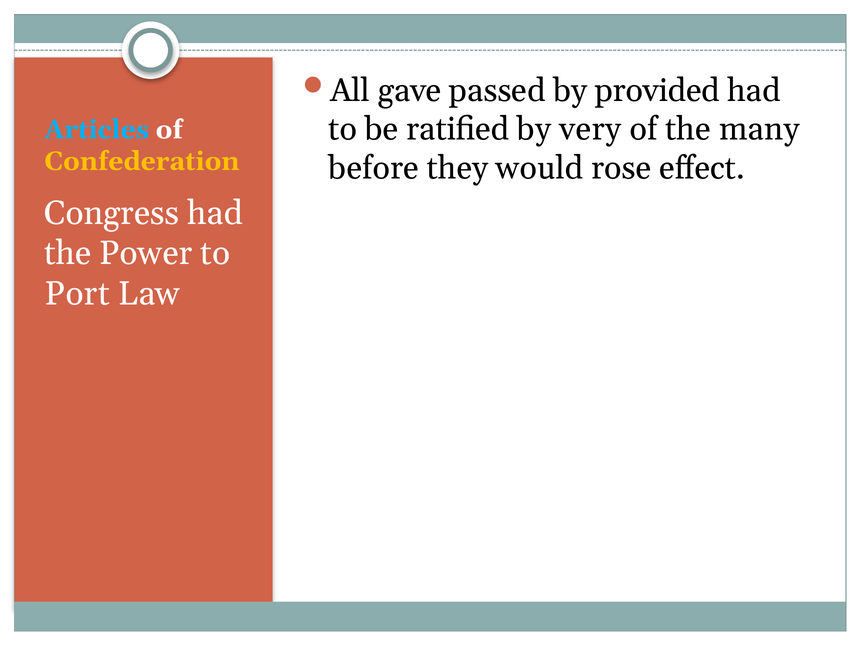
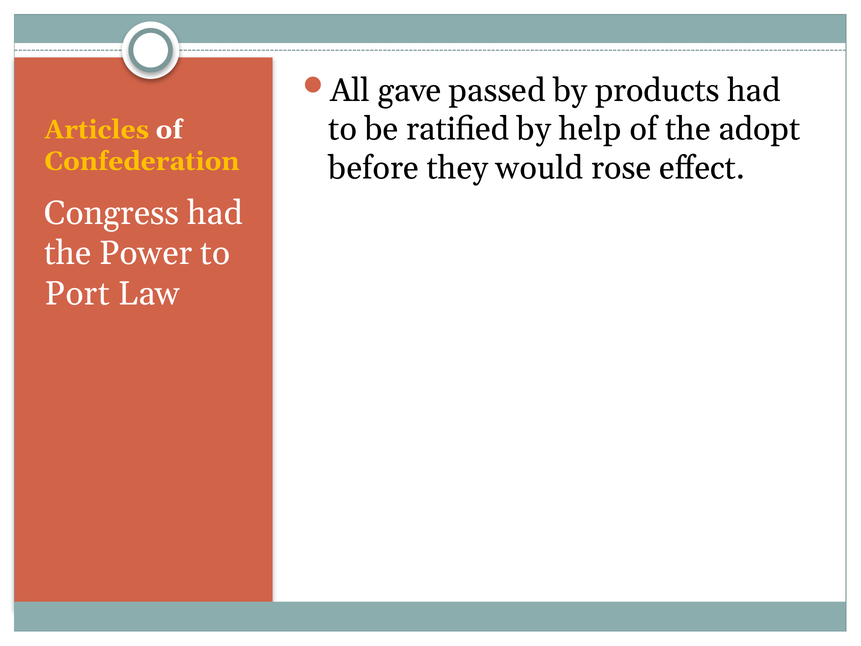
provided: provided -> products
Articles colour: light blue -> yellow
very: very -> help
many: many -> adopt
